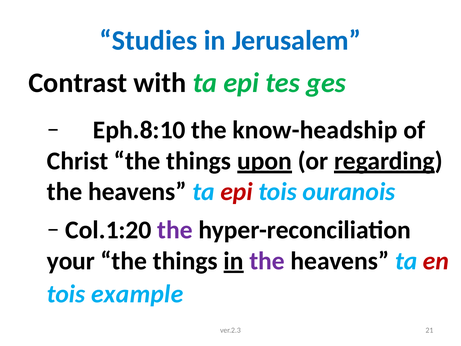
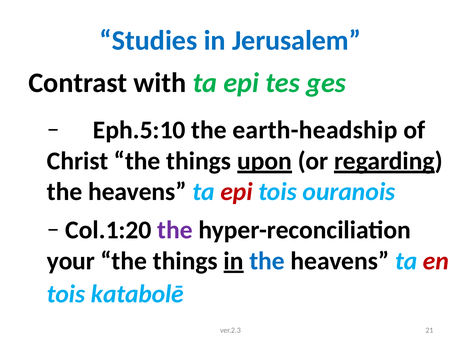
Eph.8:10: Eph.8:10 -> Eph.5:10
know-headship: know-headship -> earth-headship
the at (267, 261) colour: purple -> blue
example: example -> katabolē
